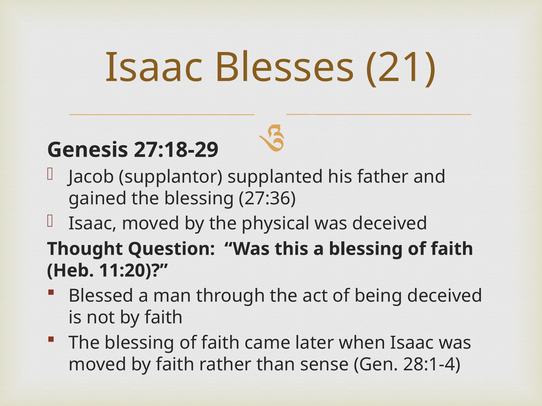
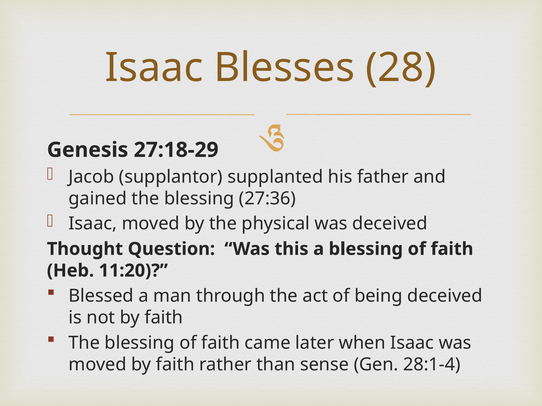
21: 21 -> 28
